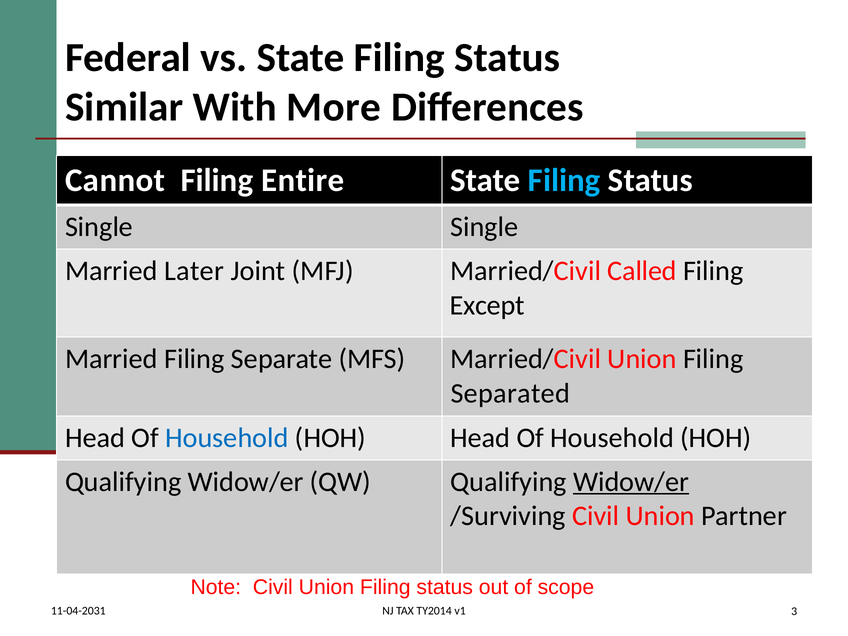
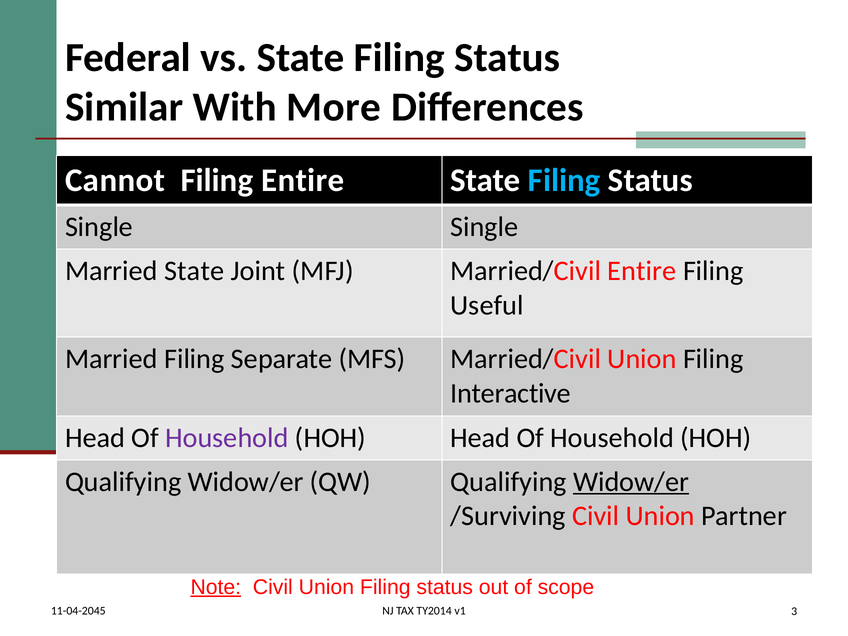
Married Later: Later -> State
Married/Civil Called: Called -> Entire
Except: Except -> Useful
Separated: Separated -> Interactive
Household at (227, 438) colour: blue -> purple
Note underline: none -> present
11-04-2031: 11-04-2031 -> 11-04-2045
